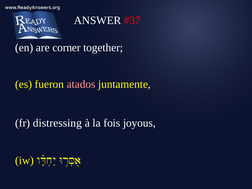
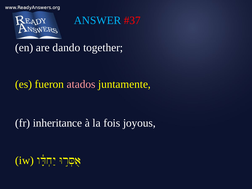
ANSWER colour: white -> light blue
corner: corner -> dando
distressing: distressing -> inheritance
